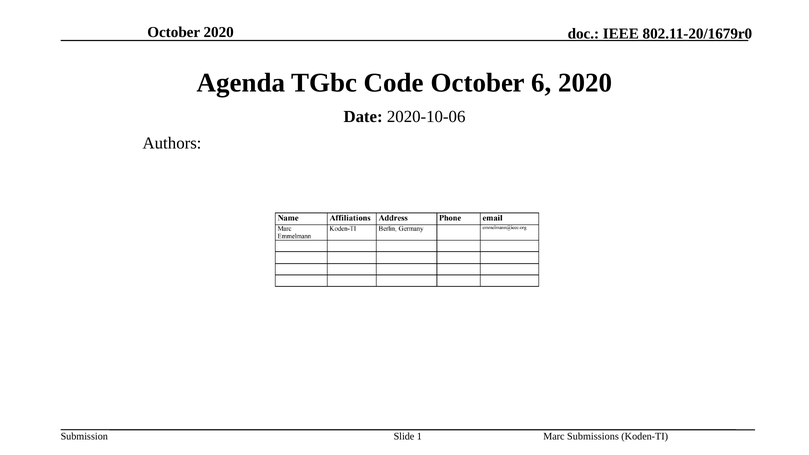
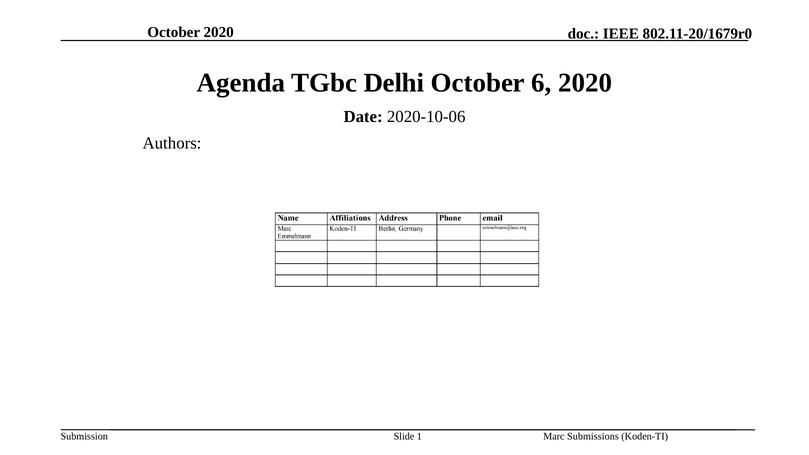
Code: Code -> Delhi
